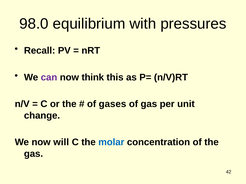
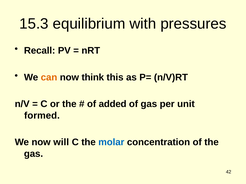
98.0: 98.0 -> 15.3
can colour: purple -> orange
gases: gases -> added
change: change -> formed
